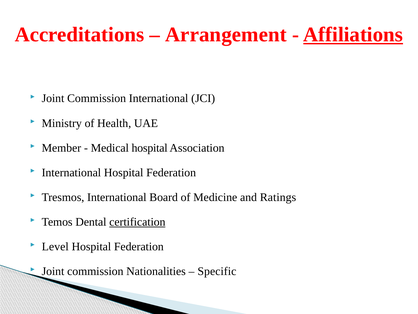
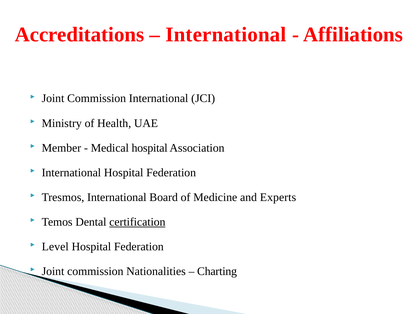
Arrangement at (226, 35): Arrangement -> International
Affiliations underline: present -> none
Ratings: Ratings -> Experts
Specific: Specific -> Charting
